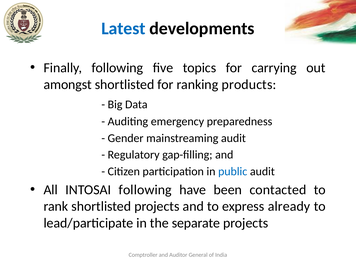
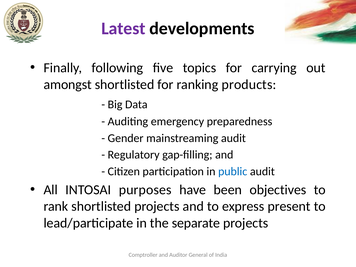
Latest colour: blue -> purple
INTOSAI following: following -> purposes
contacted: contacted -> objectives
already: already -> present
